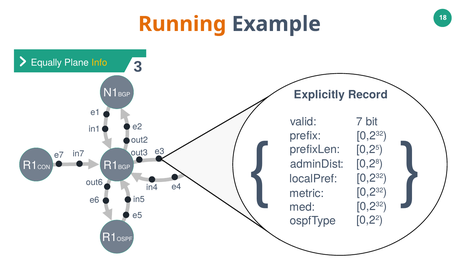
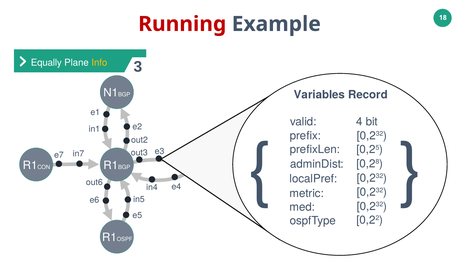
Running colour: orange -> red
Explicitly: Explicitly -> Variables
7: 7 -> 4
